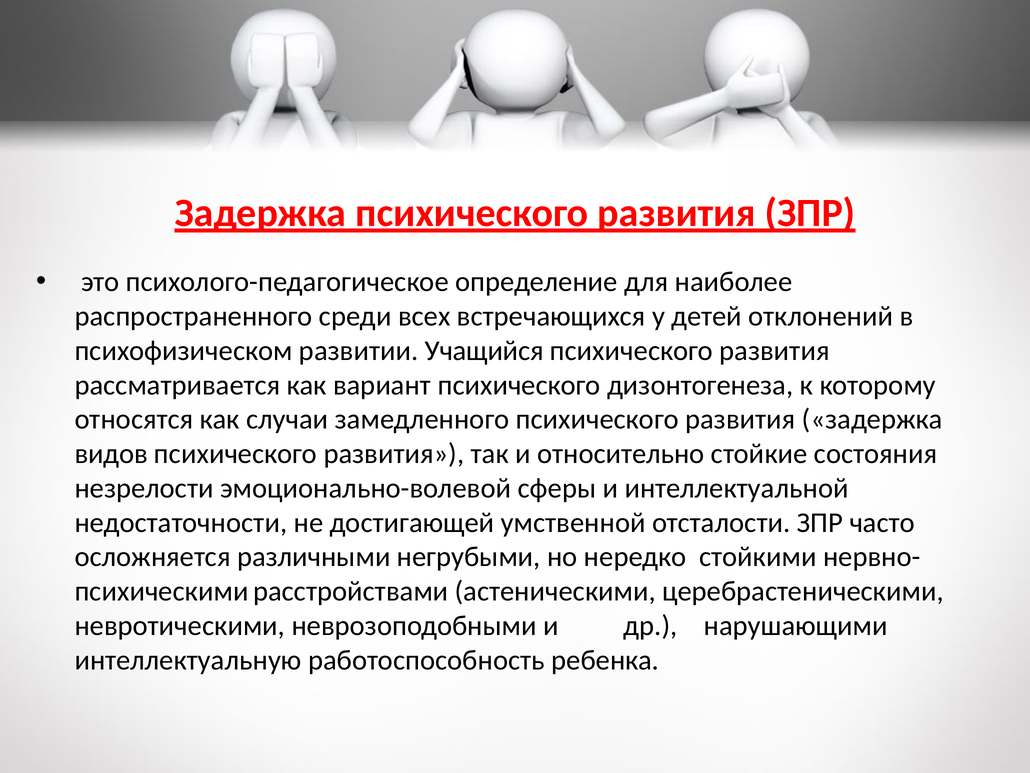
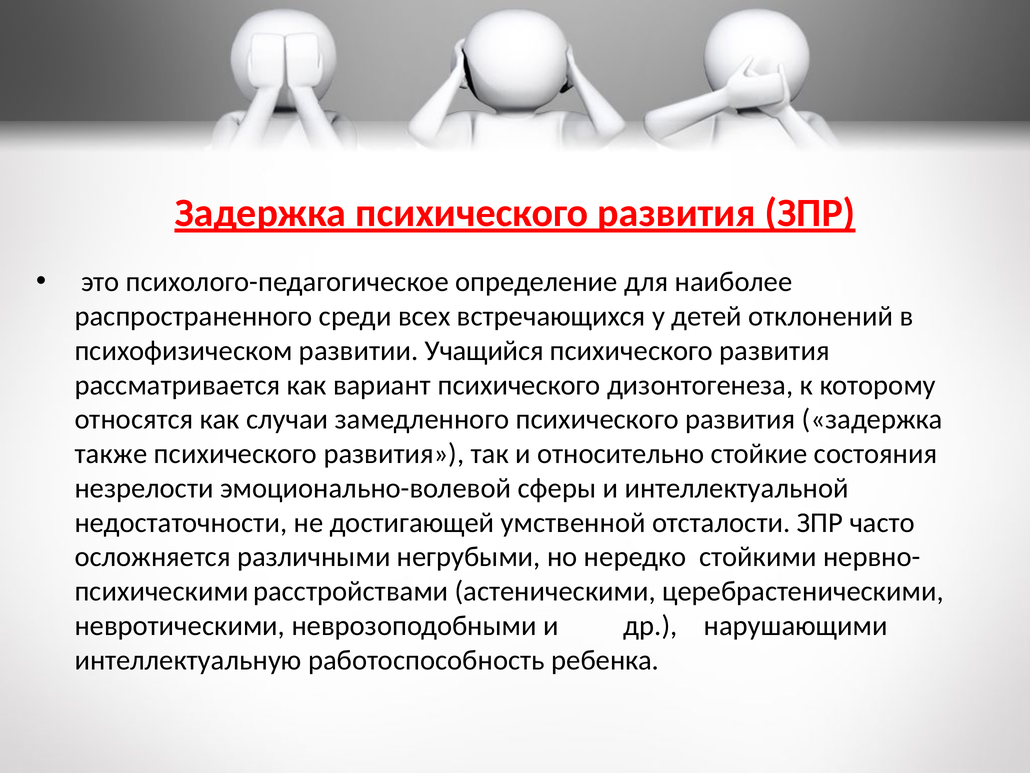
видов: видов -> также
